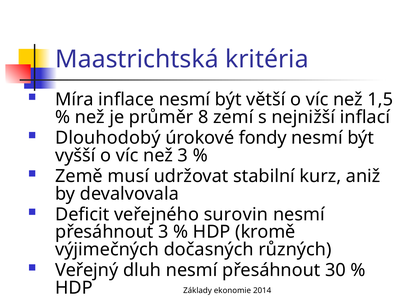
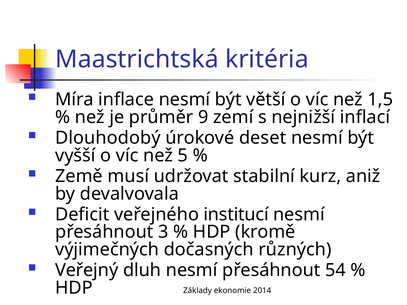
8: 8 -> 9
fondy: fondy -> deset
než 3: 3 -> 5
surovin: surovin -> institucí
30: 30 -> 54
